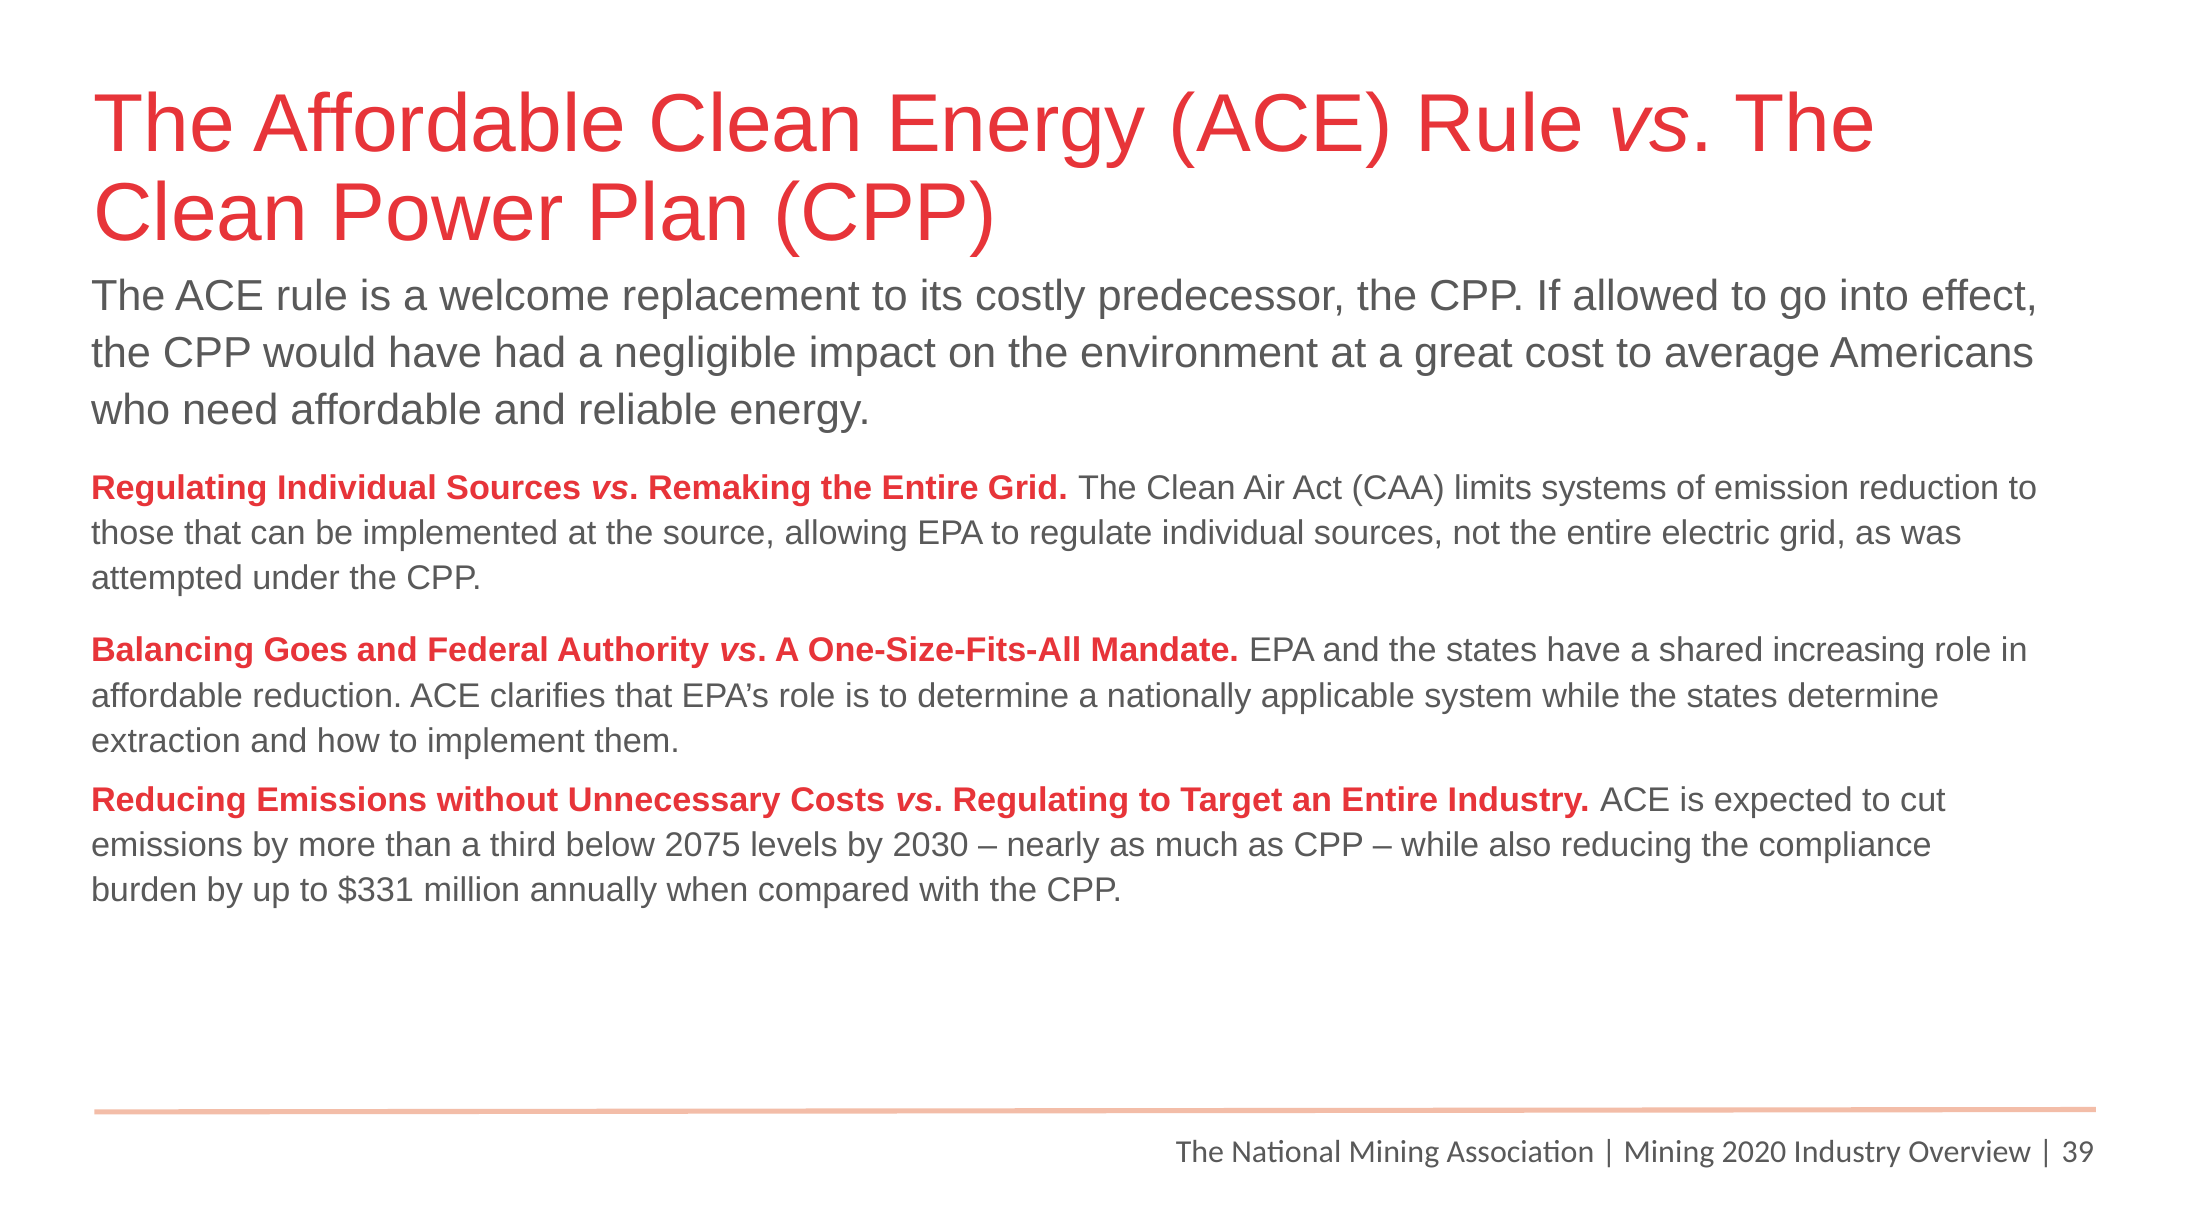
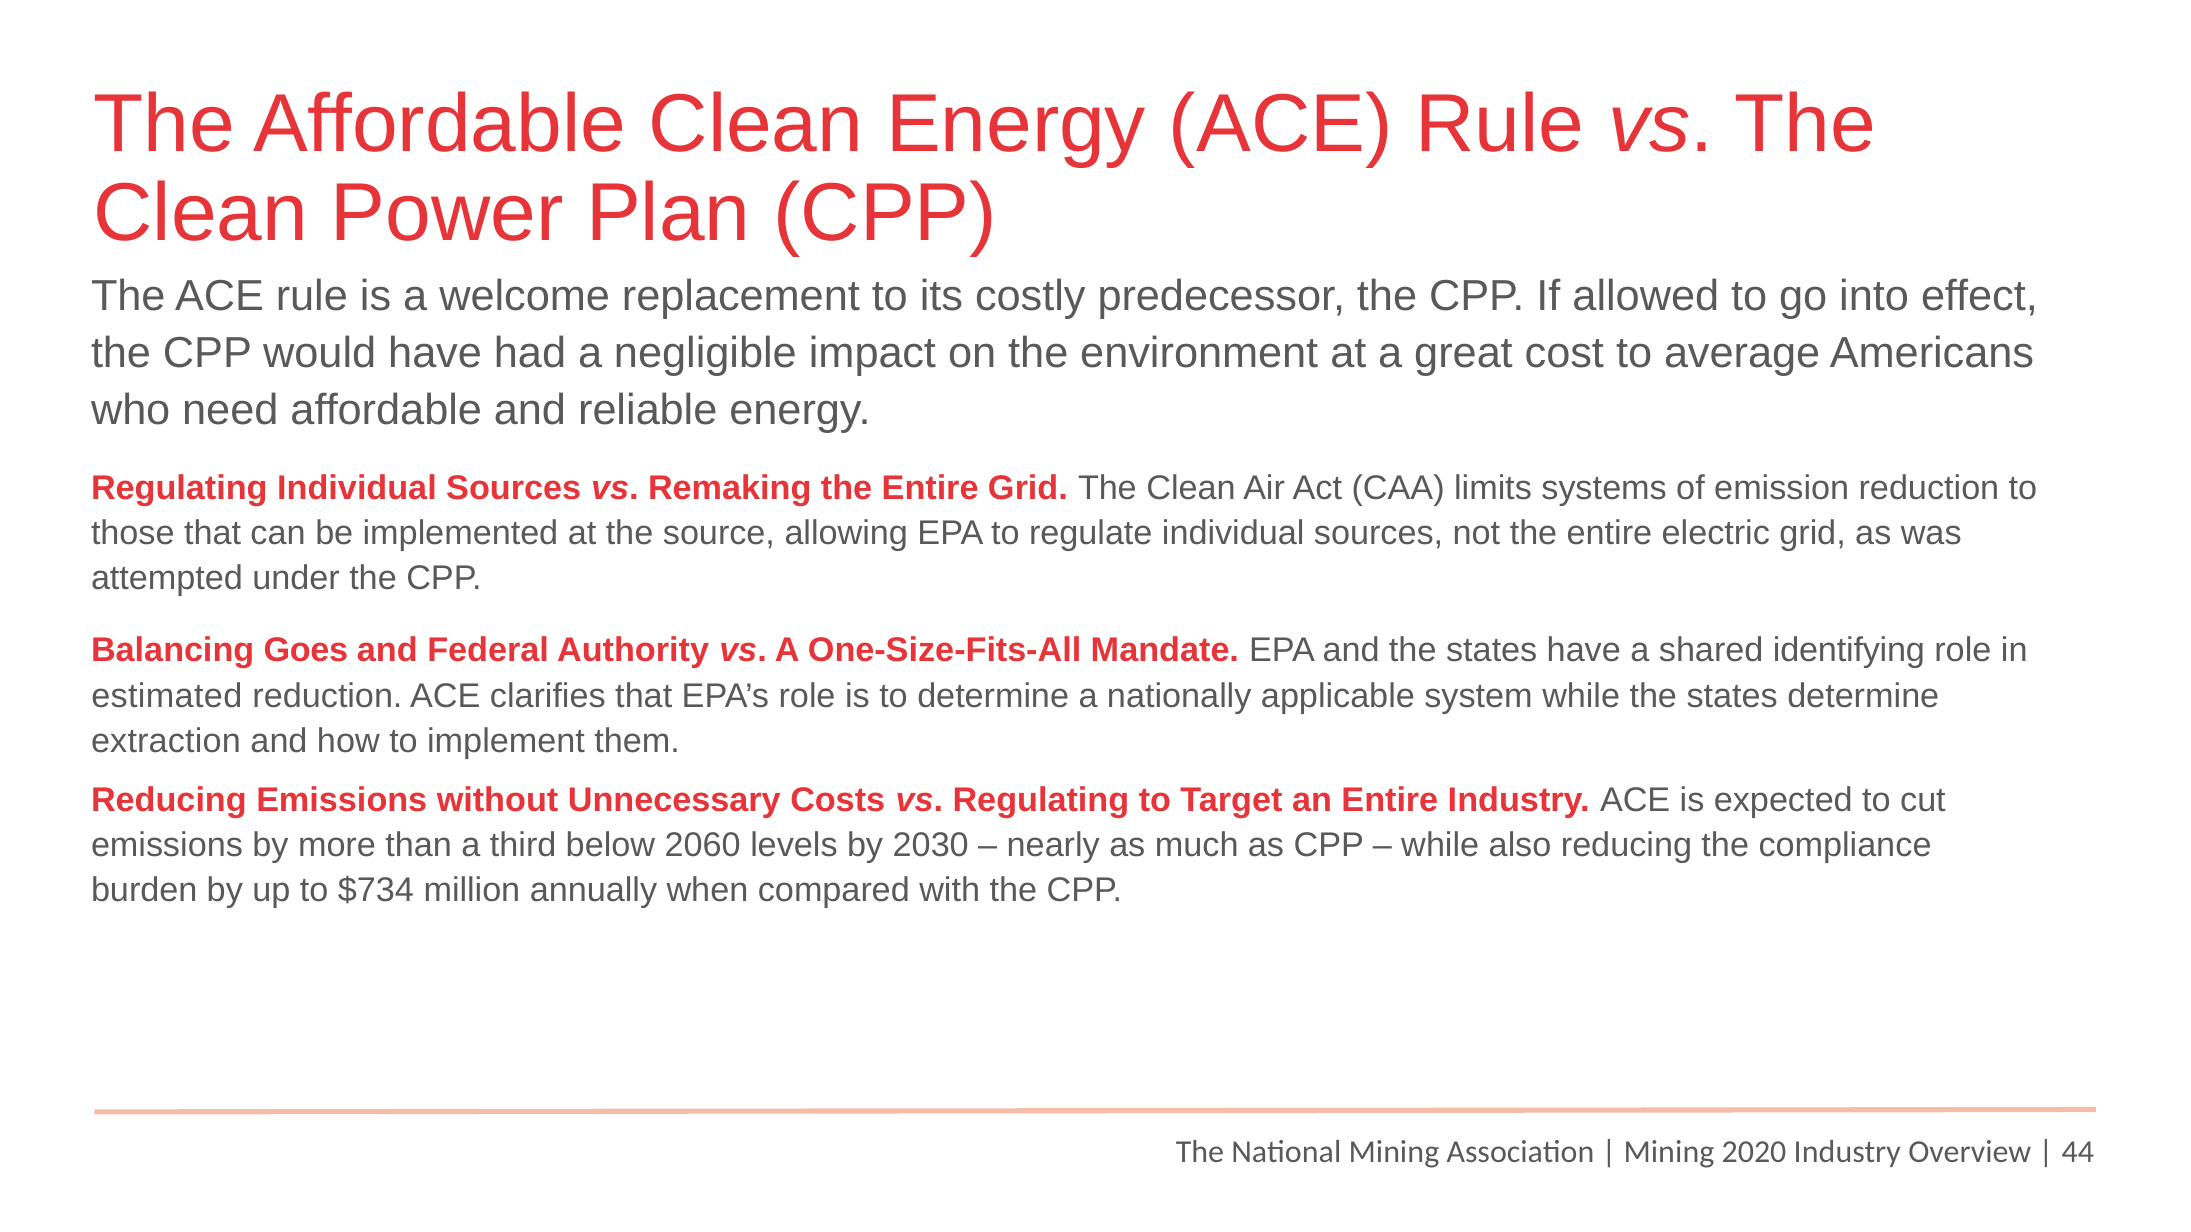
increasing: increasing -> identifying
affordable at (167, 696): affordable -> estimated
2075: 2075 -> 2060
$331: $331 -> $734
39: 39 -> 44
